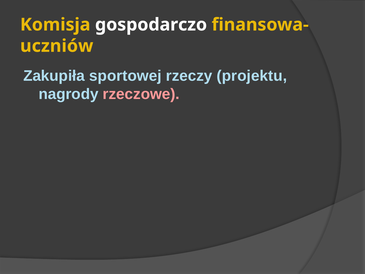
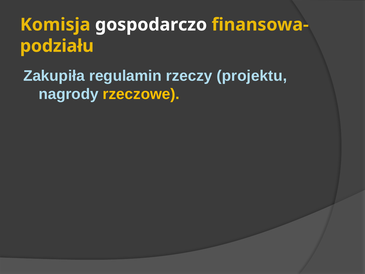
uczniów: uczniów -> podziału
sportowej: sportowej -> regulamin
rzeczowe colour: pink -> yellow
